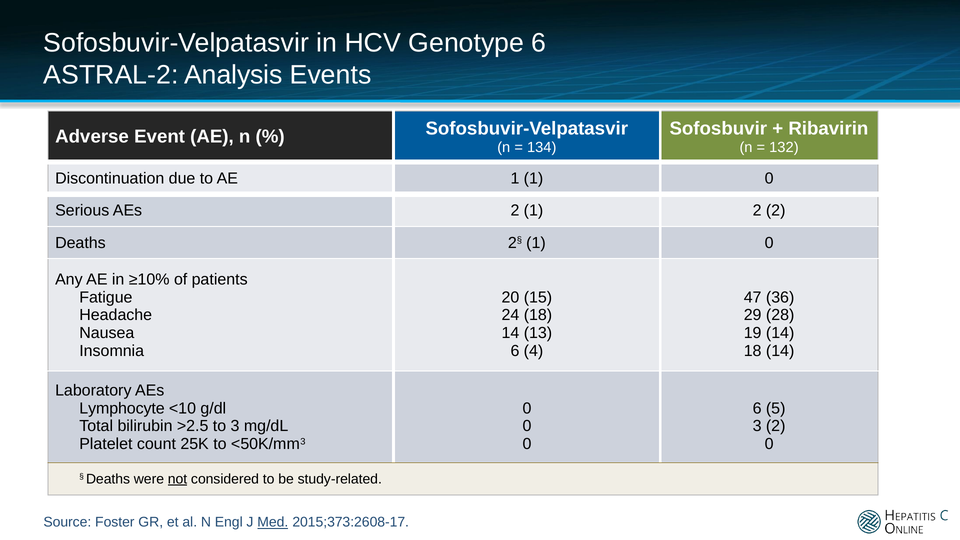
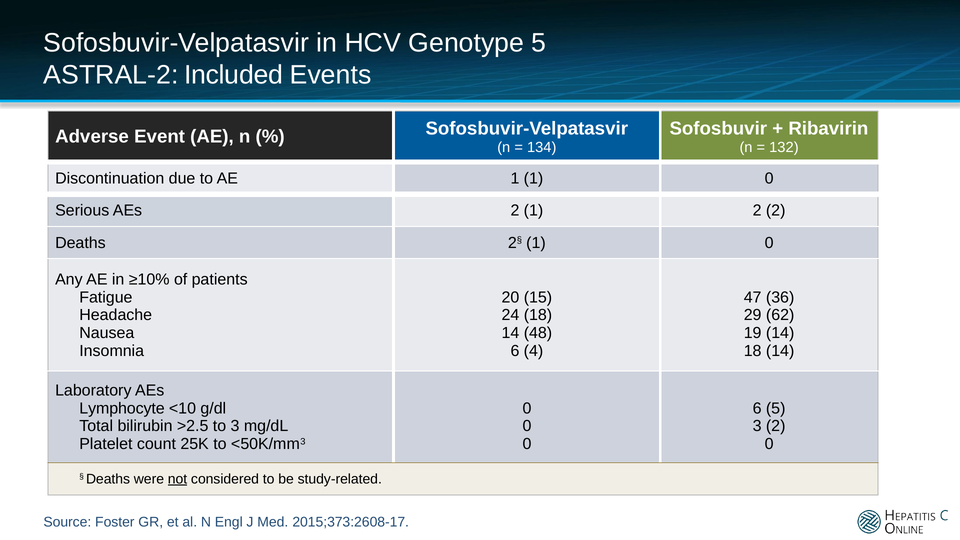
Genotype 6: 6 -> 5
Analysis: Analysis -> Included
28: 28 -> 62
13: 13 -> 48
Med underline: present -> none
